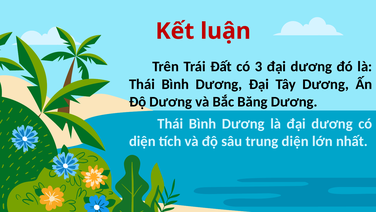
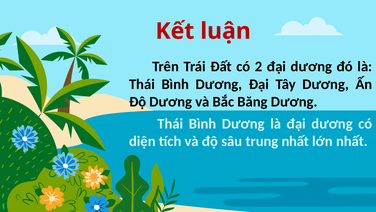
3: 3 -> 2
trung diện: diện -> nhất
